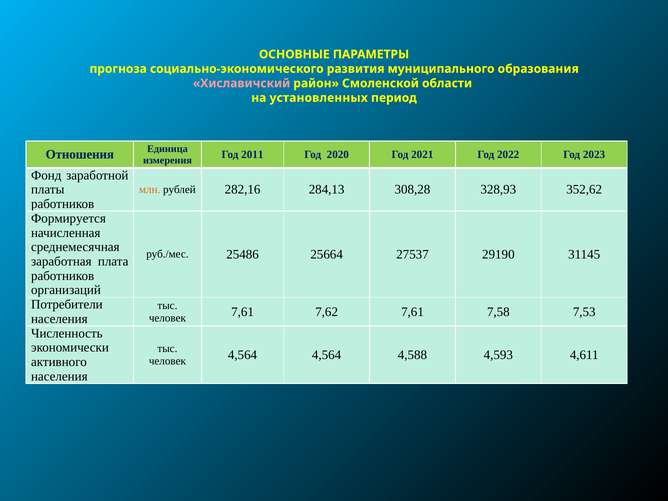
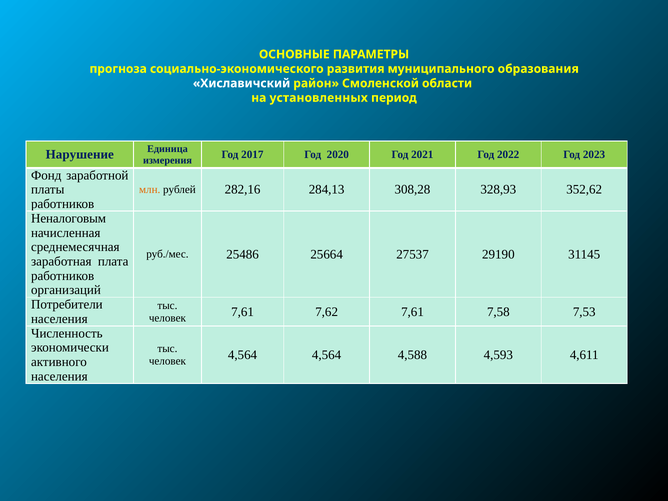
Хиславичский colour: pink -> white
Отношения: Отношения -> Нарушение
2011: 2011 -> 2017
Формируется: Формируется -> Неналоговым
